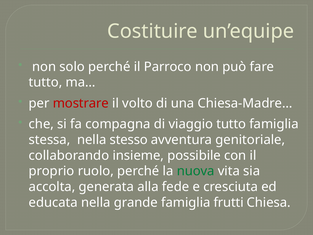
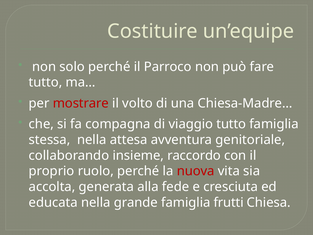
stesso: stesso -> attesa
possibile: possibile -> raccordo
nuova colour: green -> red
